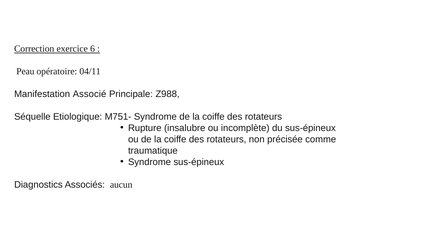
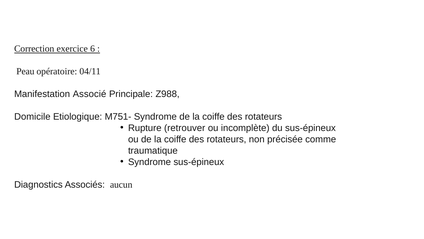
Séquelle: Séquelle -> Domicile
insalubre: insalubre -> retrouver
